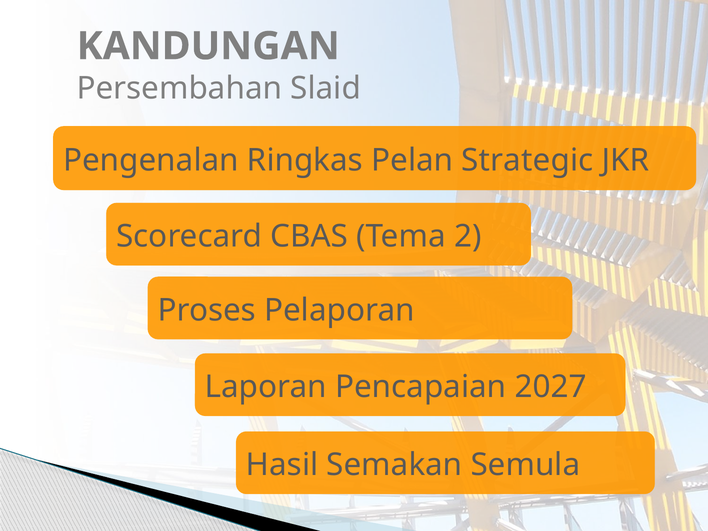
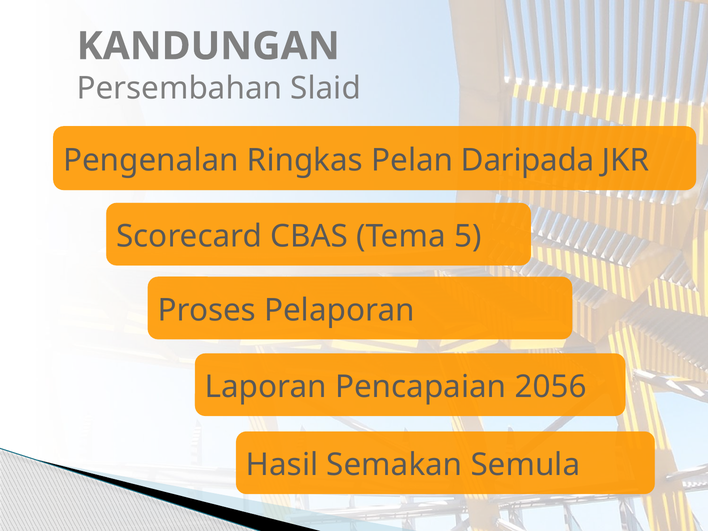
Strategic: Strategic -> Daripada
2: 2 -> 5
2027: 2027 -> 2056
